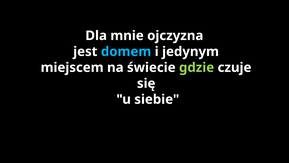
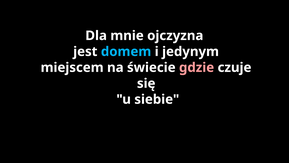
gdzie colour: light green -> pink
